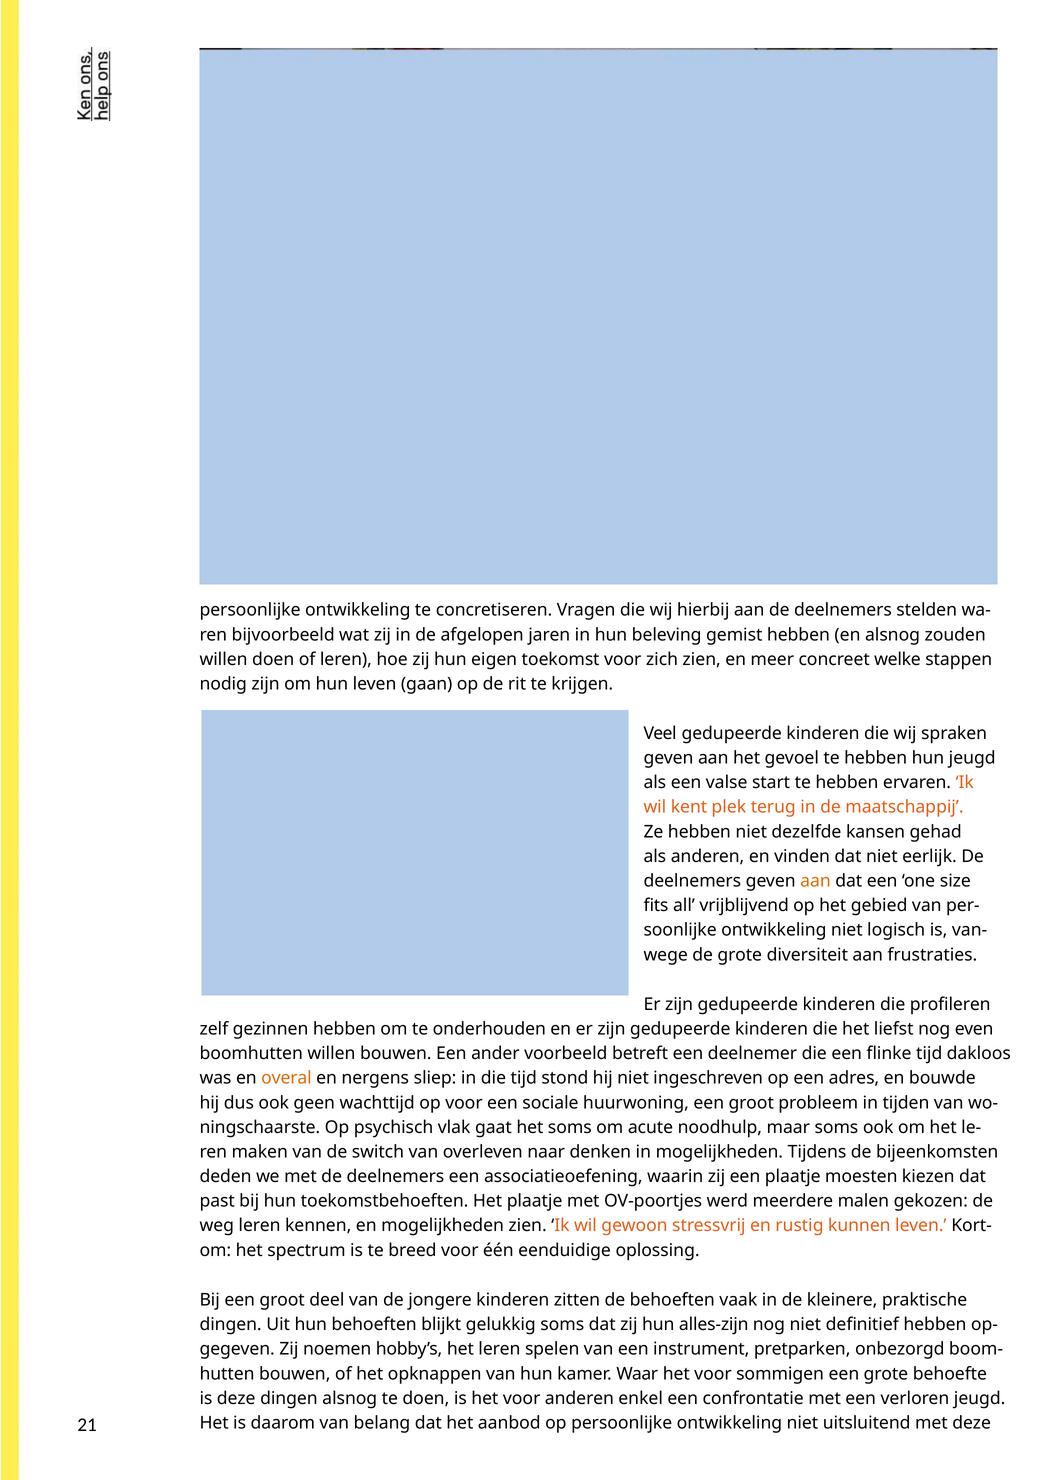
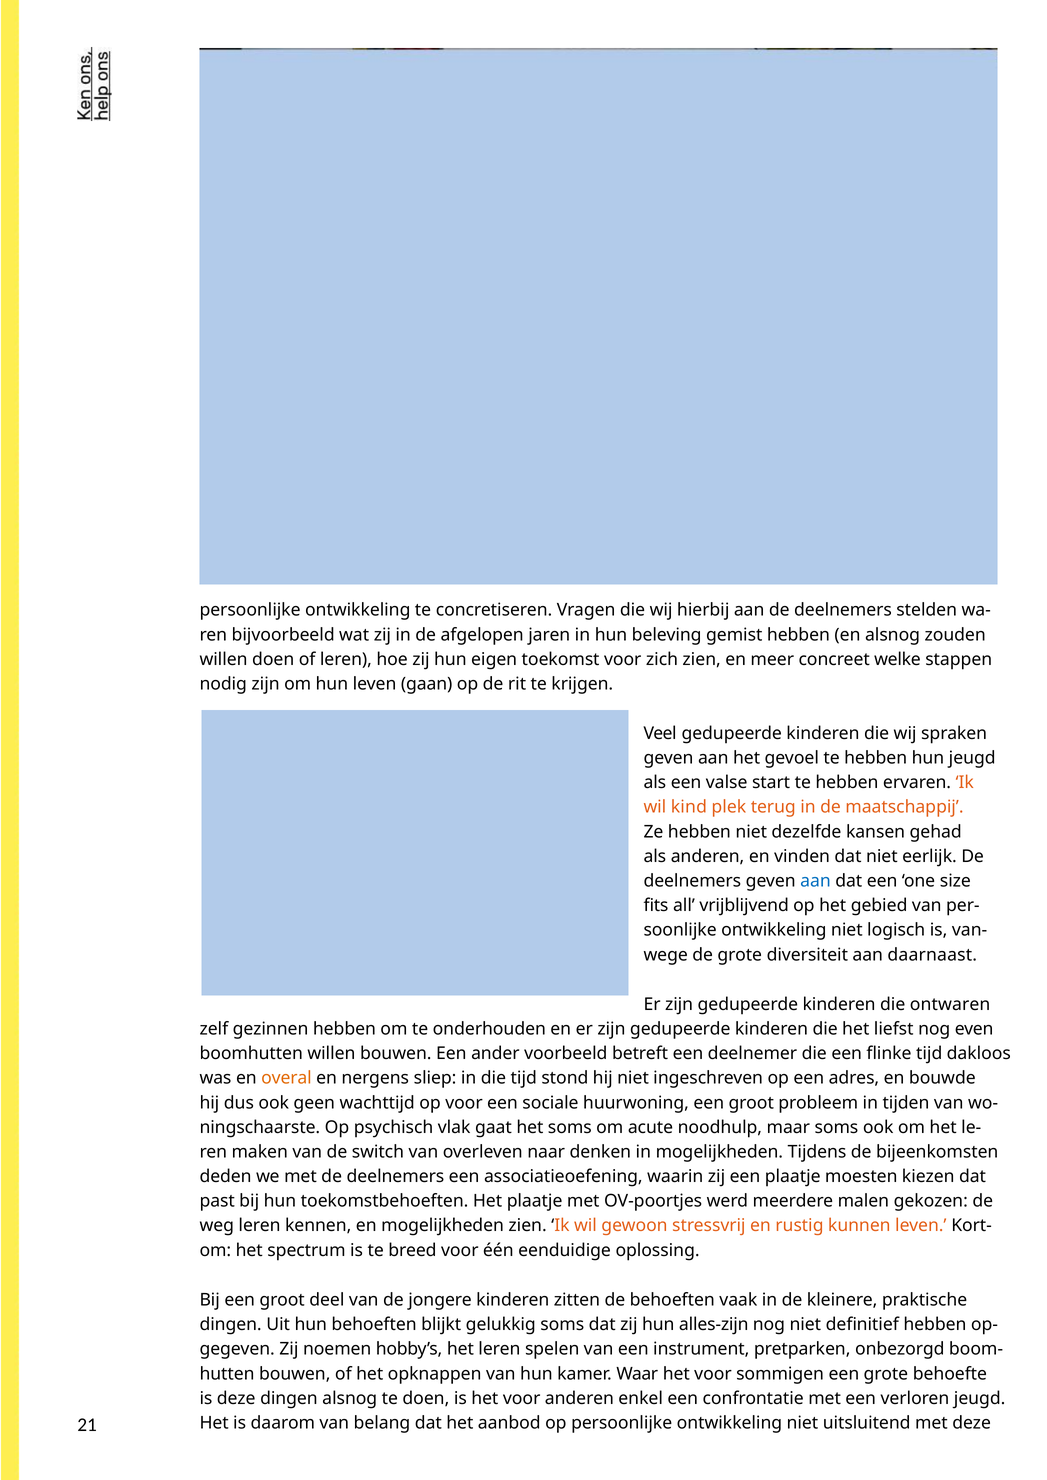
kent: kent -> kind
aan at (816, 881) colour: orange -> blue
frustraties: frustraties -> daarnaast
profileren: profileren -> ontwaren
